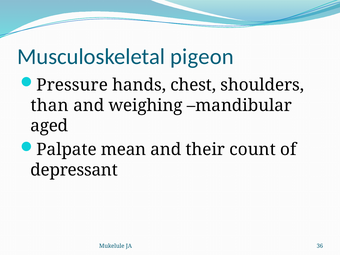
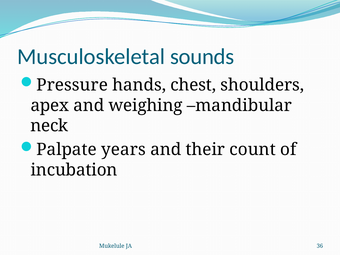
pigeon: pigeon -> sounds
than: than -> apex
aged: aged -> neck
mean: mean -> years
depressant: depressant -> incubation
